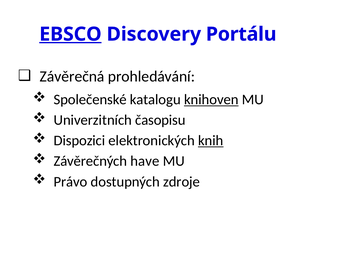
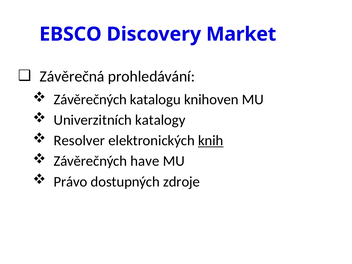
EBSCO underline: present -> none
Portálu: Portálu -> Market
Společenské at (90, 100): Společenské -> Závěrečných
knihoven underline: present -> none
časopisu: časopisu -> katalogy
Dispozici: Dispozici -> Resolver
